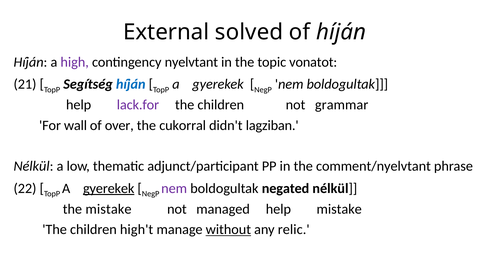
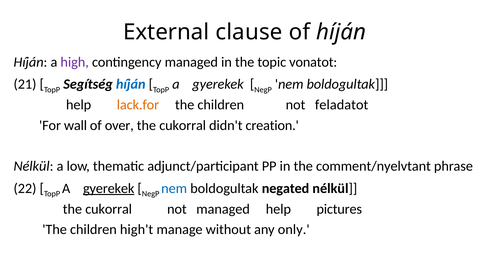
solved: solved -> clause
contingency nyelvtant: nyelvtant -> managed
lack.for colour: purple -> orange
grammar: grammar -> feladatot
lagziban: lagziban -> creation
nem at (174, 188) colour: purple -> blue
mistake at (109, 209): mistake -> cukorral
help mistake: mistake -> pictures
without underline: present -> none
relic: relic -> only
